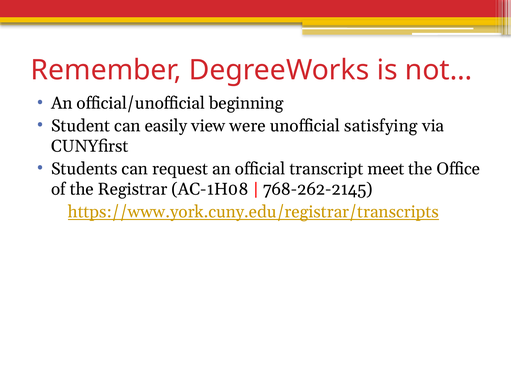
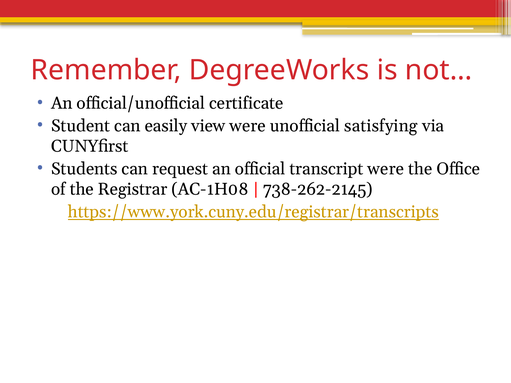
beginning: beginning -> certificate
transcript meet: meet -> were
768-262-2145: 768-262-2145 -> 738-262-2145
